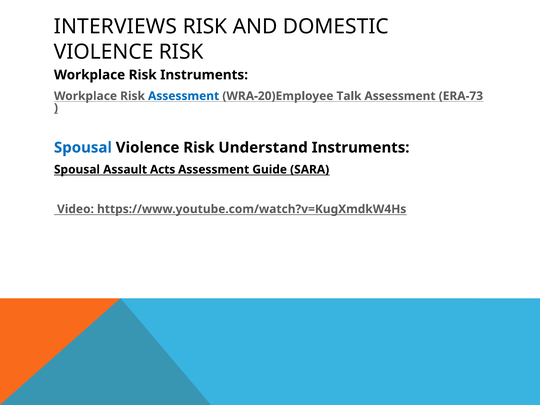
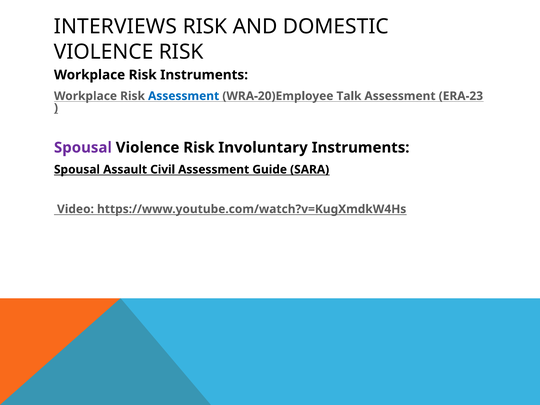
ERA-73: ERA-73 -> ERA-23
Spousal at (83, 148) colour: blue -> purple
Understand: Understand -> Involuntary
Acts: Acts -> Civil
